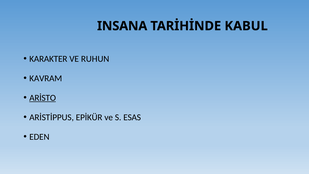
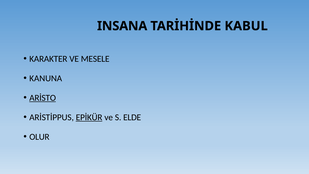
RUHUN: RUHUN -> MESELE
KAVRAM: KAVRAM -> KANUNA
EPİKÜR underline: none -> present
ESAS: ESAS -> ELDE
EDEN: EDEN -> OLUR
